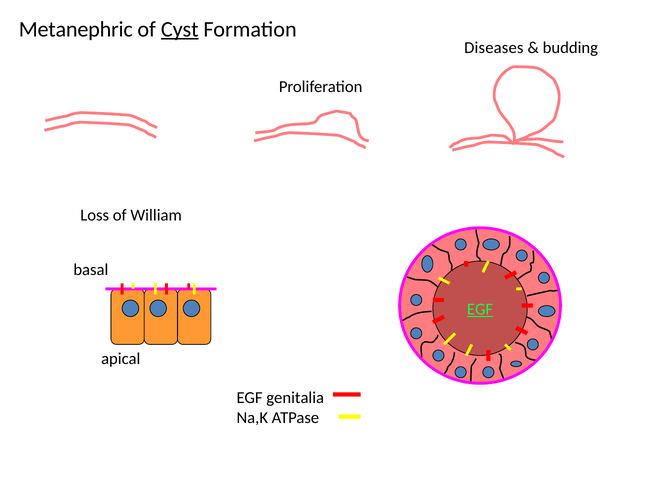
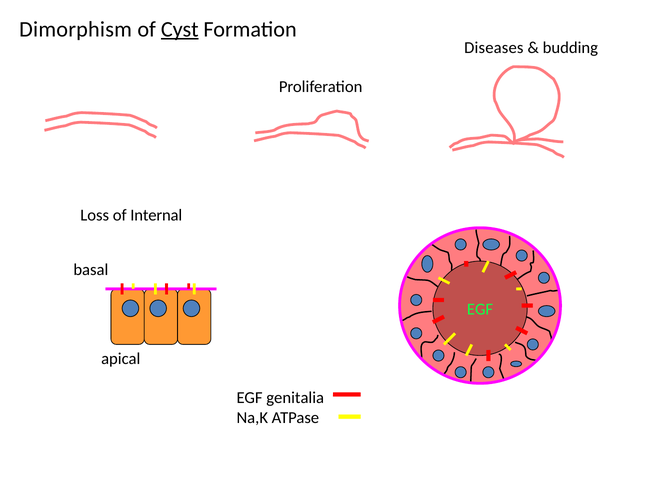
Metanephric: Metanephric -> Dimorphism
William: William -> Internal
EGF at (480, 309) underline: present -> none
